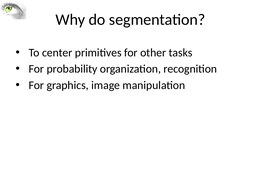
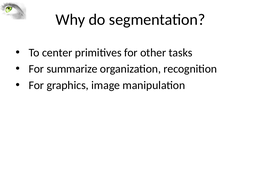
probability: probability -> summarize
